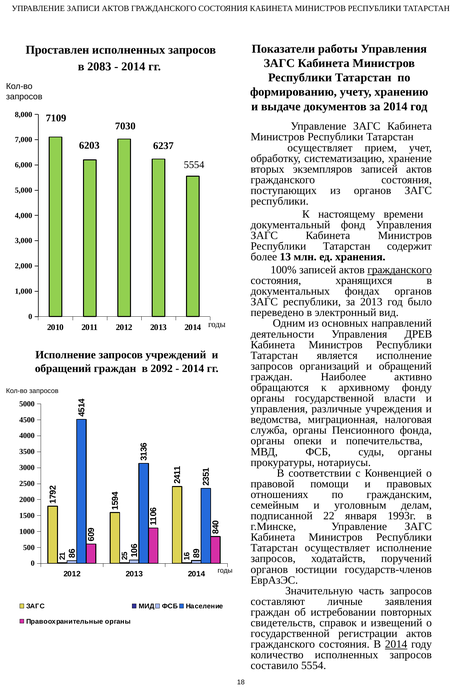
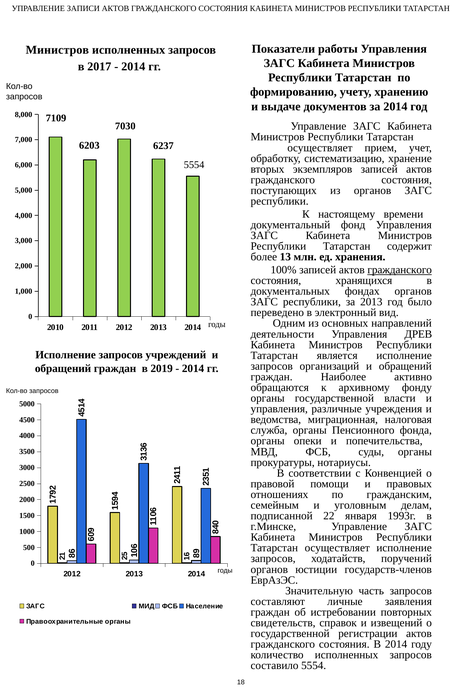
Проставлен at (57, 50): Проставлен -> Министров
2083: 2083 -> 2017
2092: 2092 -> 2019
2014 at (396, 644) underline: present -> none
